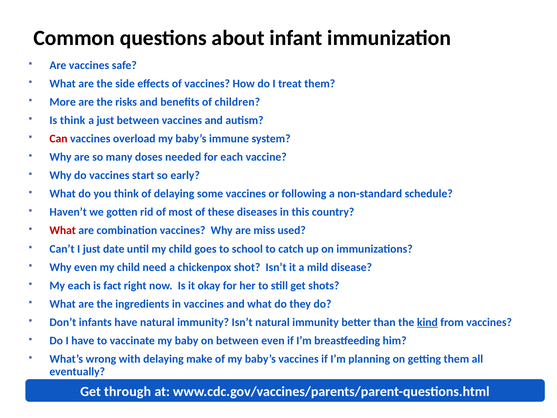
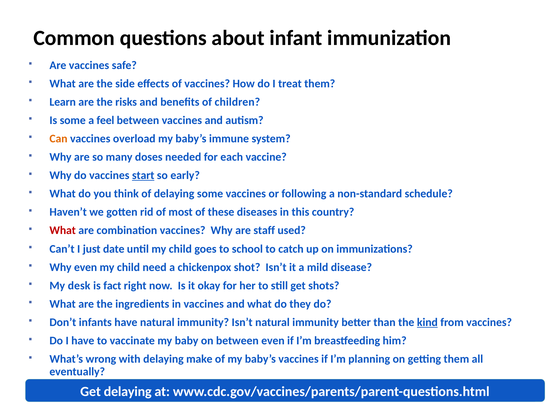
More: More -> Learn
Is think: think -> some
a just: just -> feel
Can colour: red -> orange
start underline: none -> present
miss: miss -> staff
My each: each -> desk
Get through: through -> delaying
